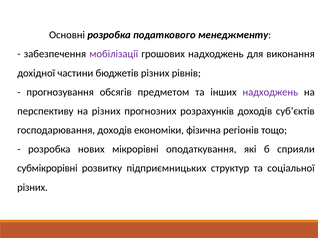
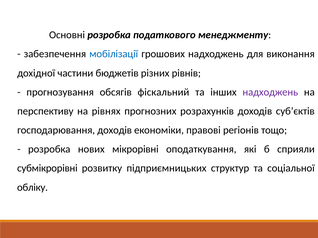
мобілізації colour: purple -> blue
предметом: предметом -> фіскальний
на різних: різних -> рівнях
фізична: фізична -> правові
різних at (32, 188): різних -> обліку
